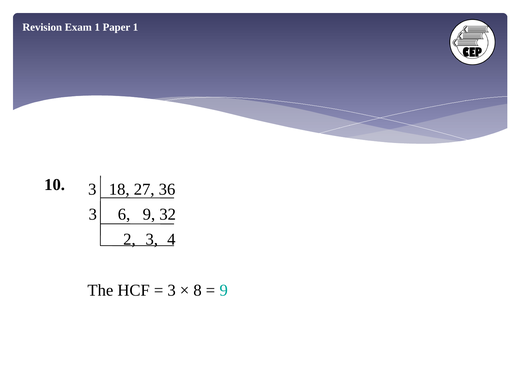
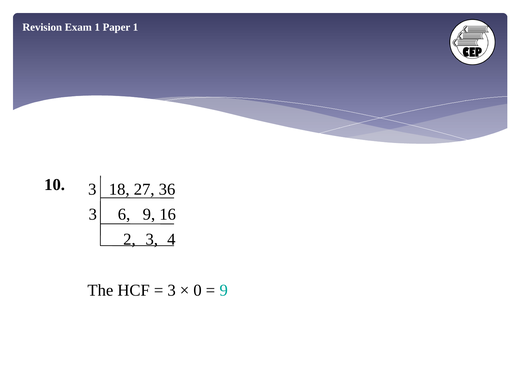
32: 32 -> 16
8: 8 -> 0
